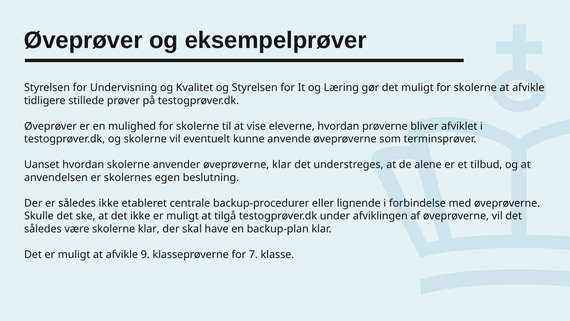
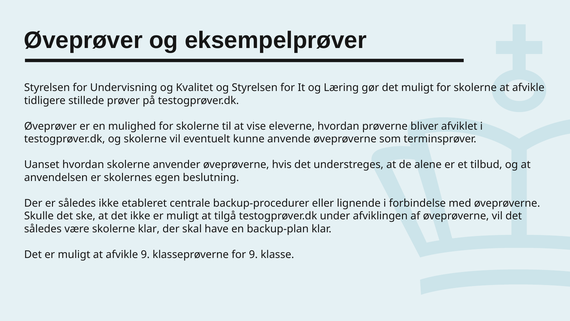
øveprøverne klar: klar -> hvis
for 7: 7 -> 9
